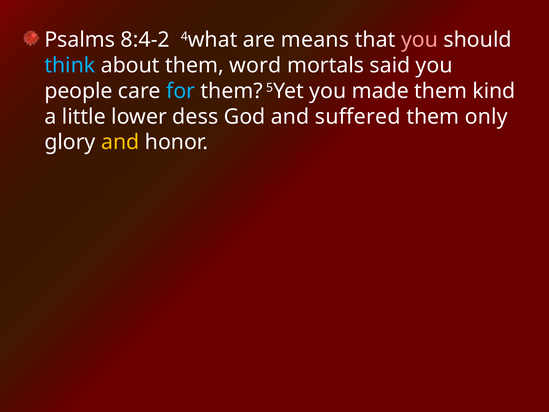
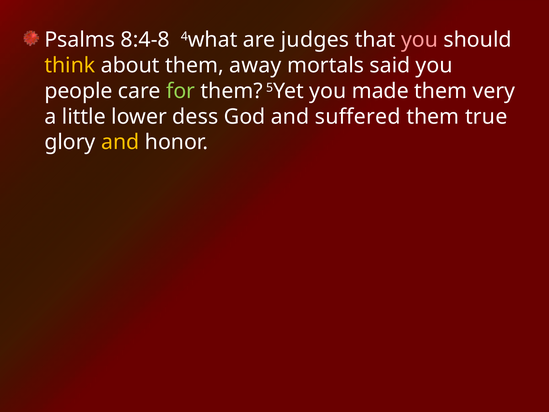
8:4-2: 8:4-2 -> 8:4-8
means: means -> judges
think colour: light blue -> yellow
word: word -> away
for colour: light blue -> light green
kind: kind -> very
only: only -> true
